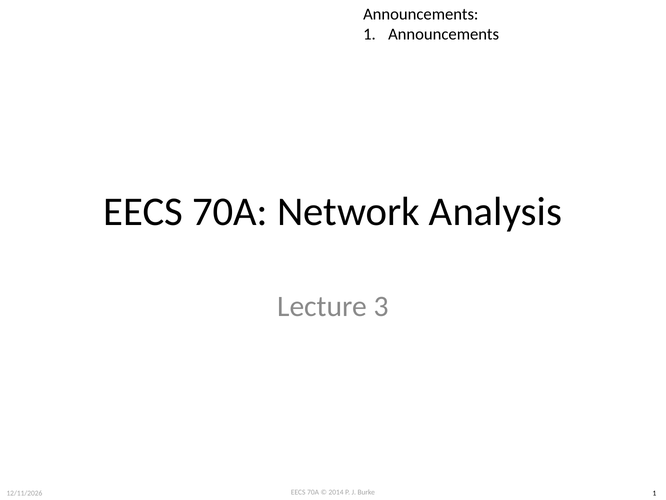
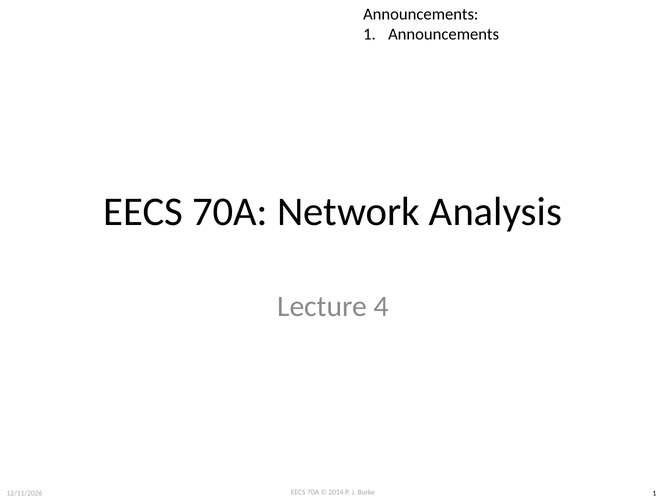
3: 3 -> 4
